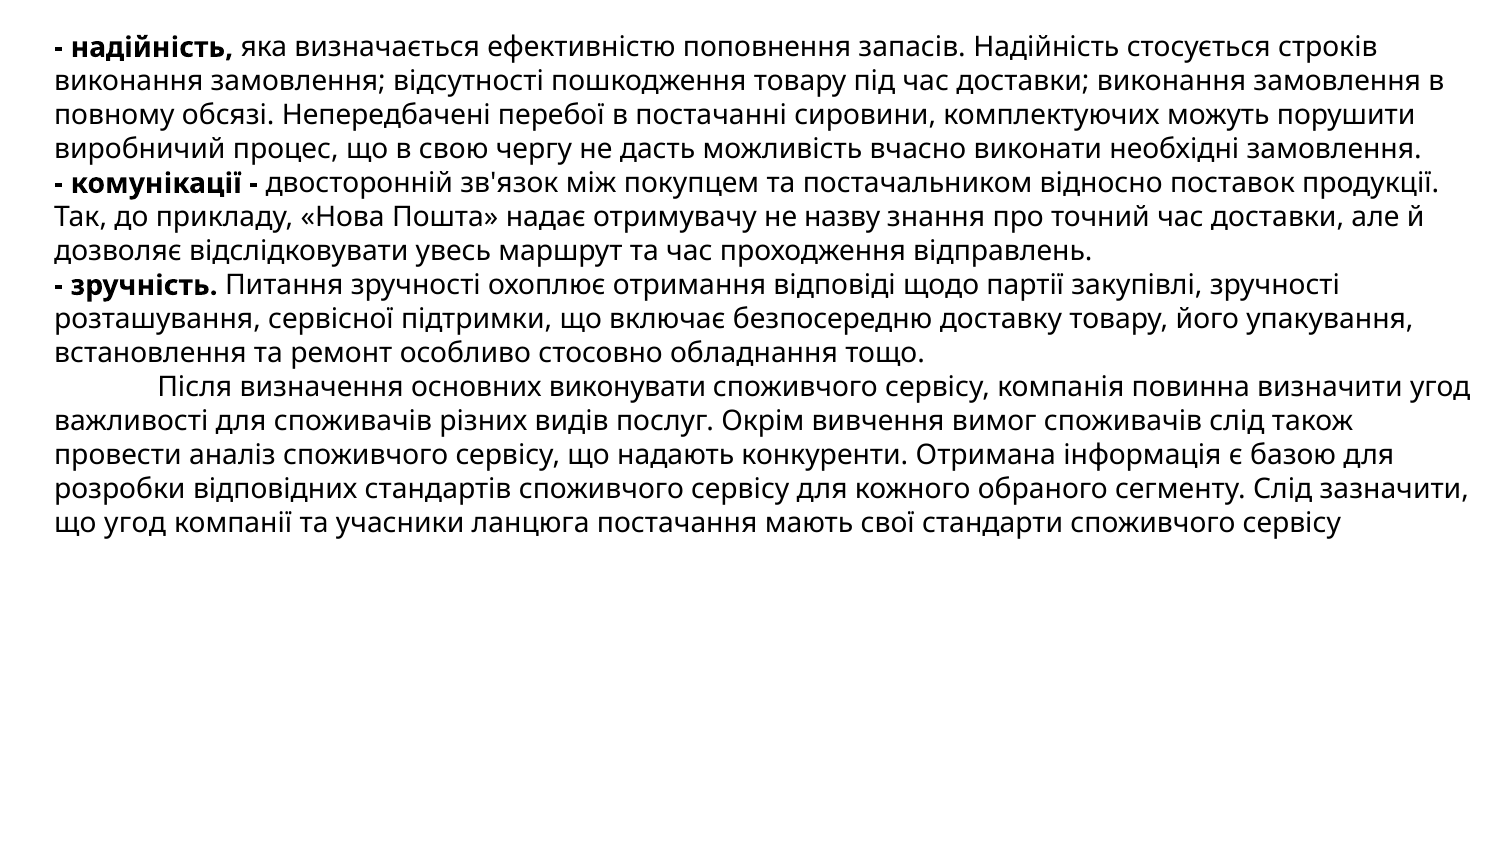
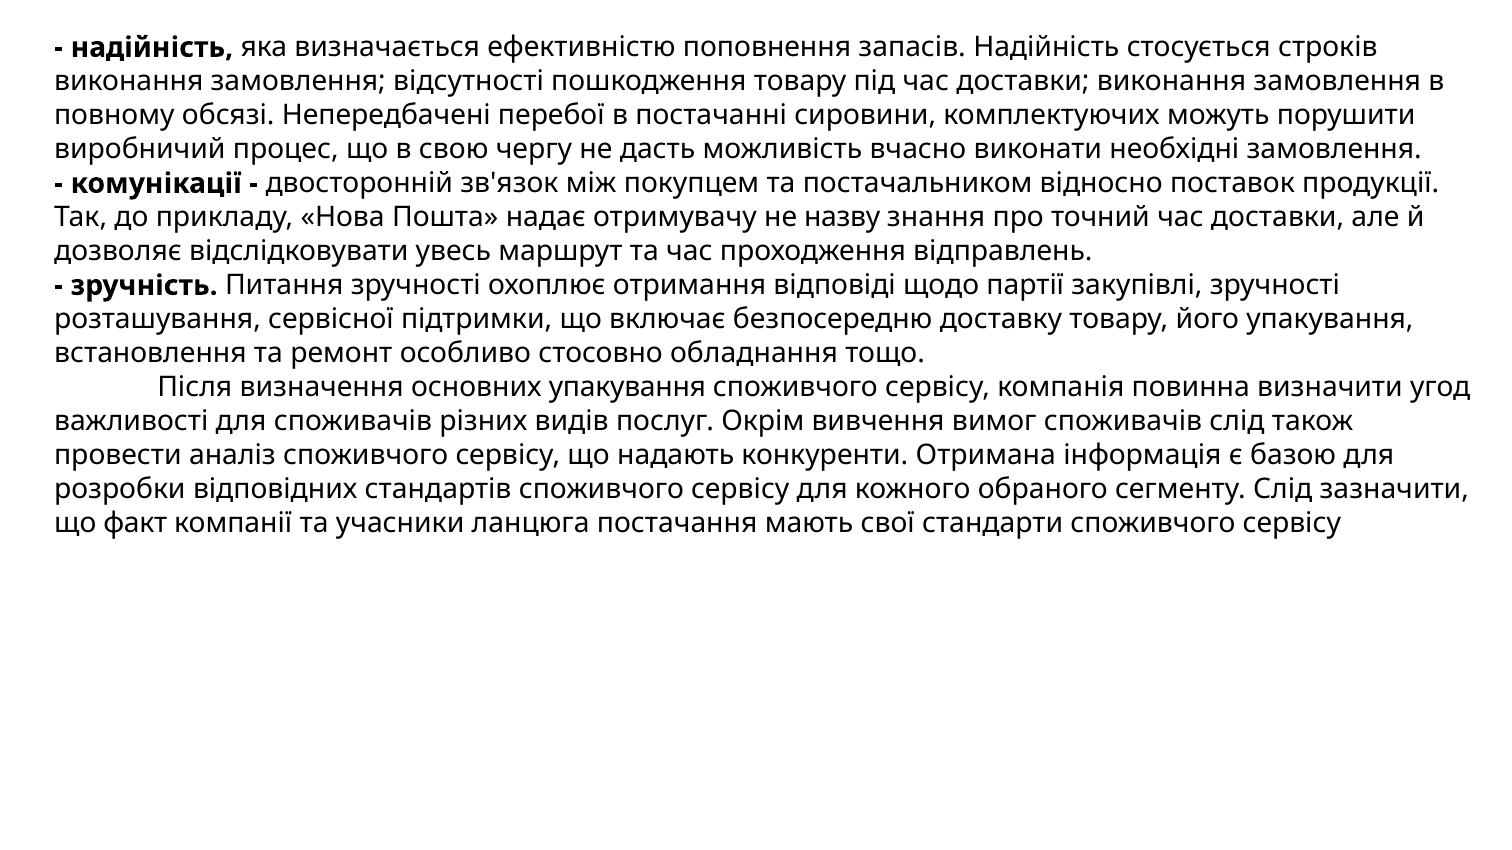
основних виконувати: виконувати -> упакування
що угод: угод -> факт
